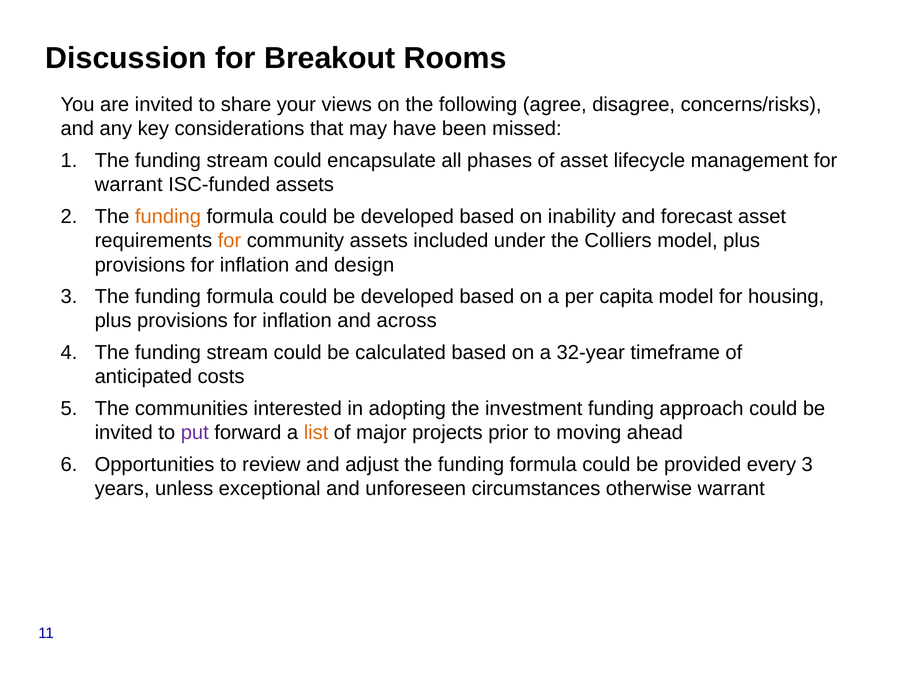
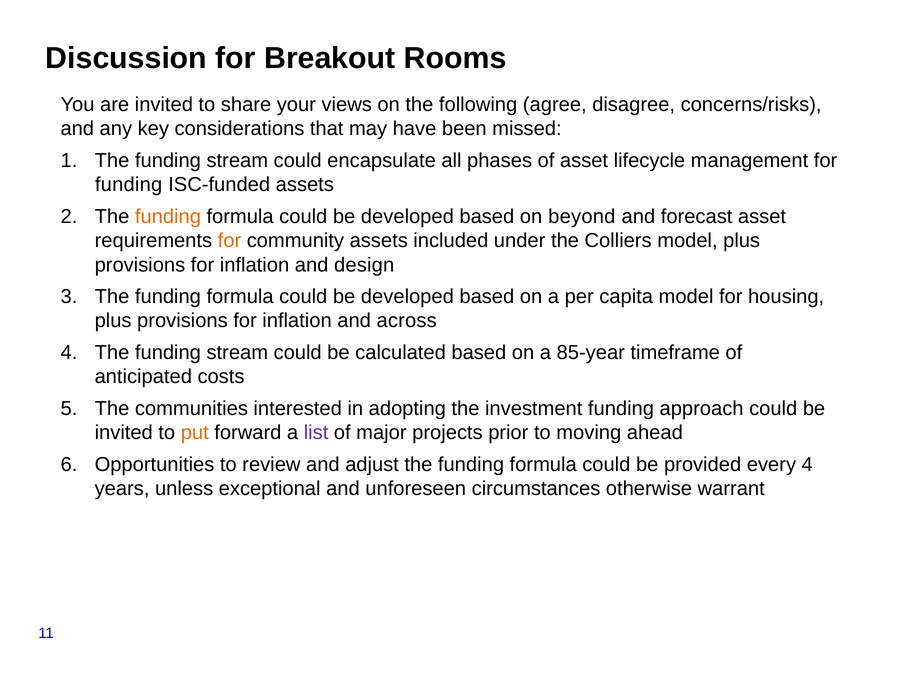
warrant at (129, 185): warrant -> funding
inability: inability -> beyond
32-year: 32-year -> 85-year
put colour: purple -> orange
list colour: orange -> purple
every 3: 3 -> 4
